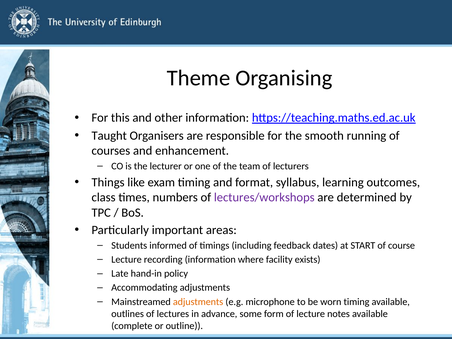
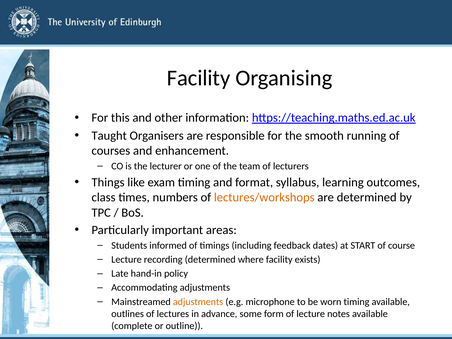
Theme at (199, 78): Theme -> Facility
lectures/workshops colour: purple -> orange
recording information: information -> determined
